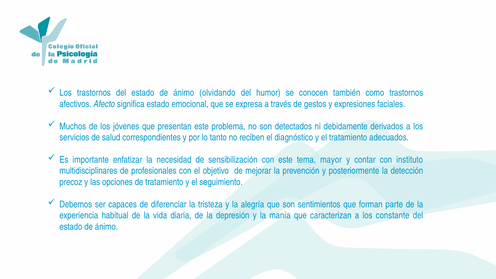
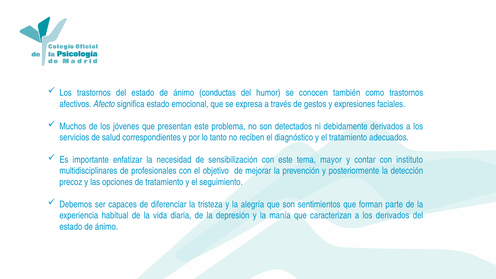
olvidando: olvidando -> conductas
los constante: constante -> derivados
